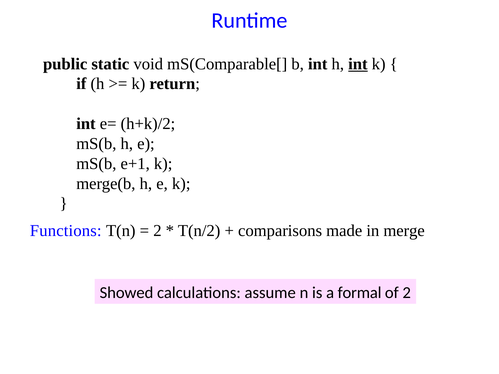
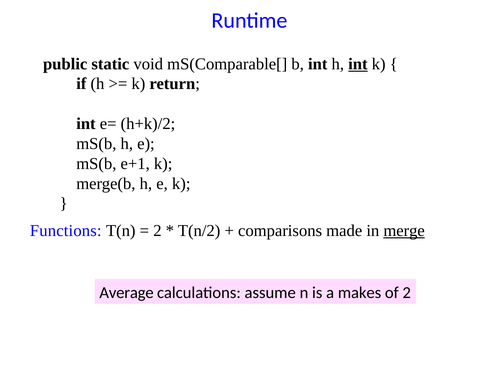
merge underline: none -> present
Showed: Showed -> Average
formal: formal -> makes
